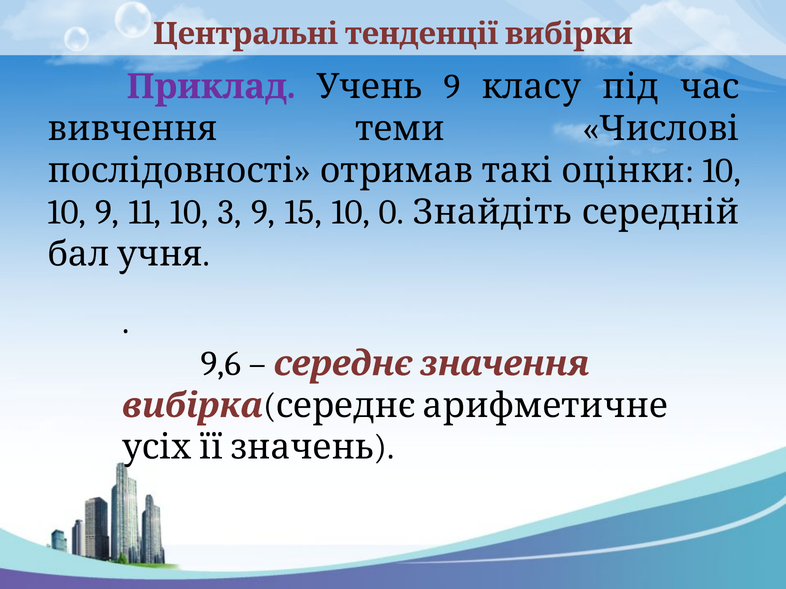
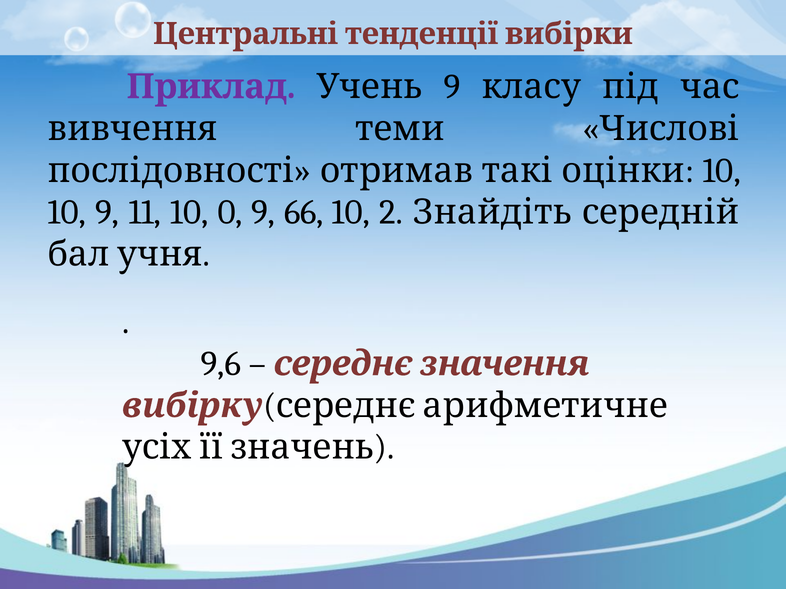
3: 3 -> 0
15: 15 -> 66
0: 0 -> 2
вибірка: вибірка -> вибірку
